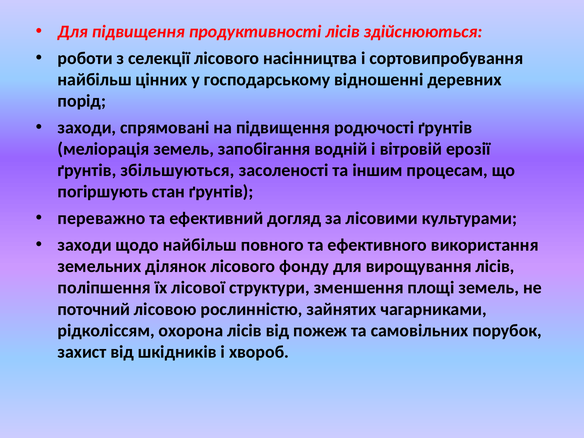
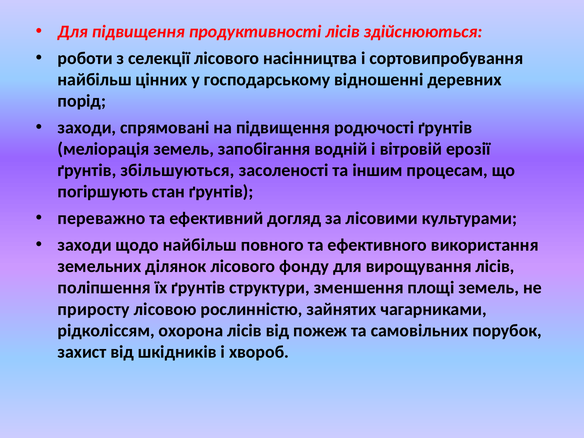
їх лісової: лісової -> ґрунтів
поточний: поточний -> приросту
